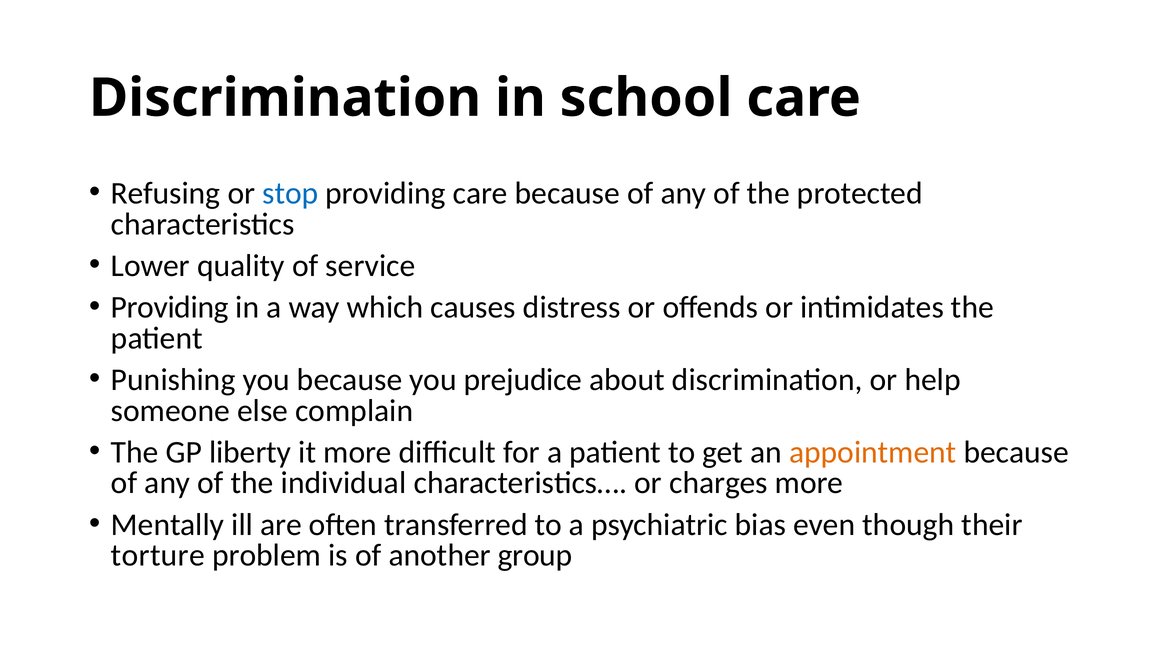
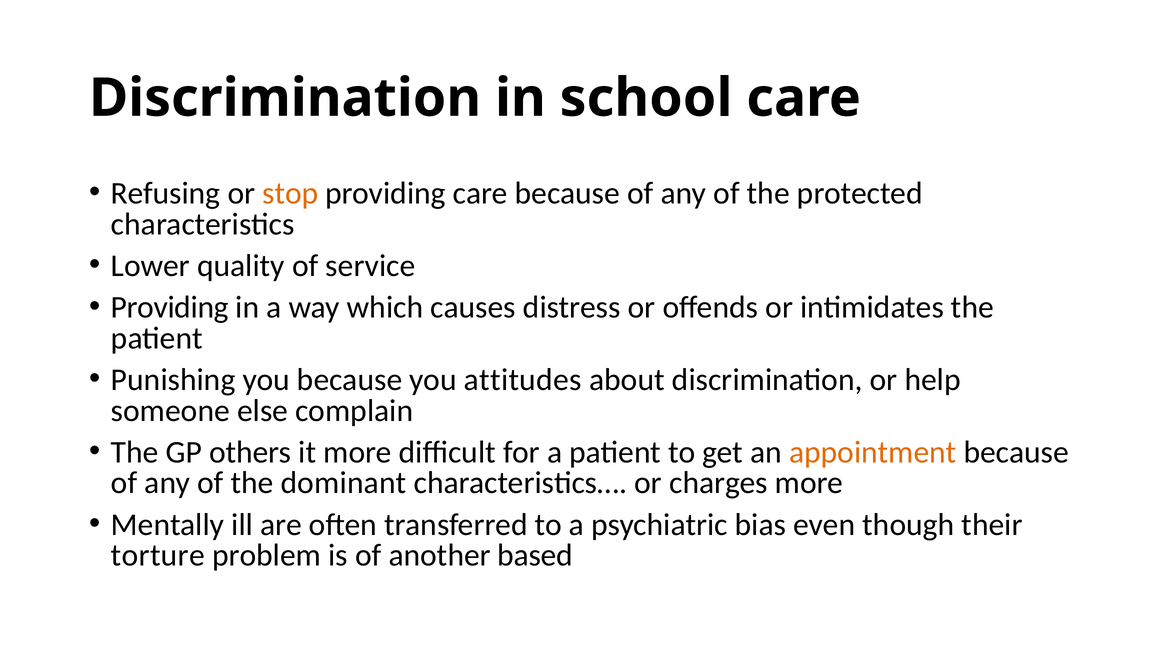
stop colour: blue -> orange
prejudice: prejudice -> attitudes
liberty: liberty -> others
individual: individual -> dominant
group: group -> based
